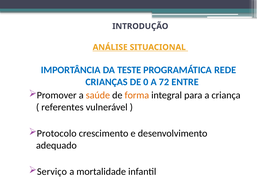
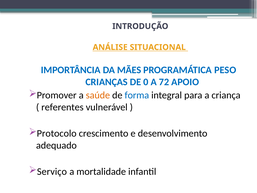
TESTE: TESTE -> MÃES
REDE: REDE -> PESO
ENTRE: ENTRE -> APOIO
forma colour: orange -> blue
